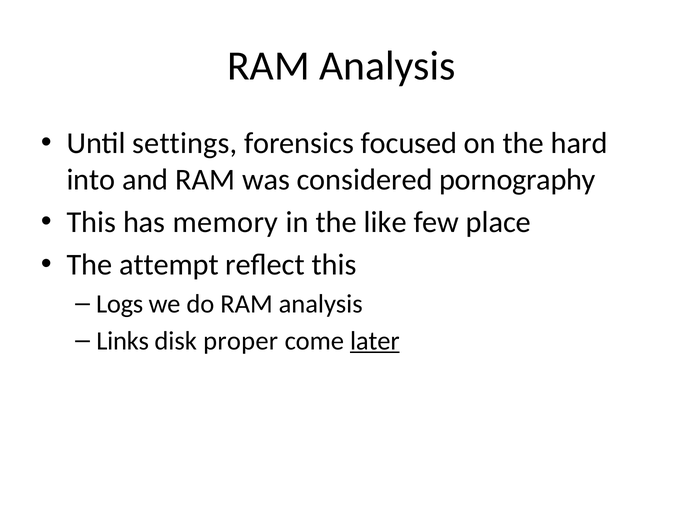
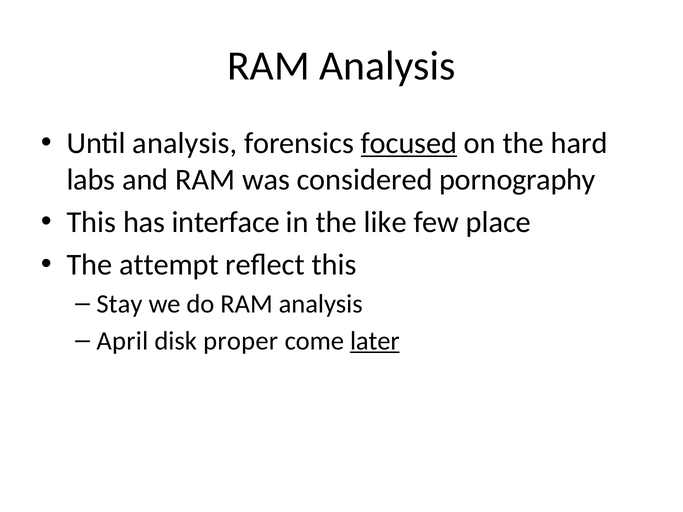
Until settings: settings -> analysis
focused underline: none -> present
into: into -> labs
memory: memory -> interface
Logs: Logs -> Stay
Links: Links -> April
